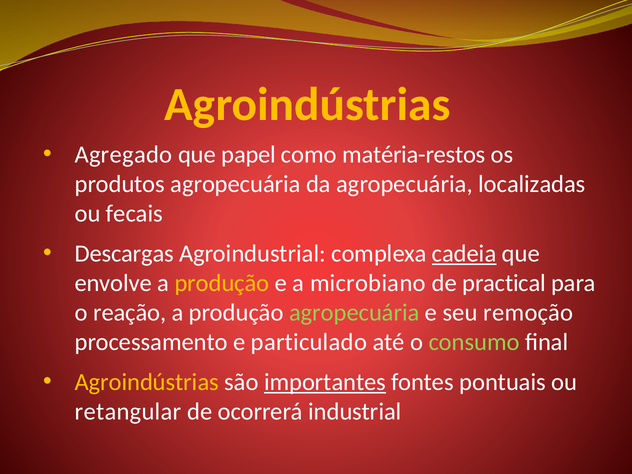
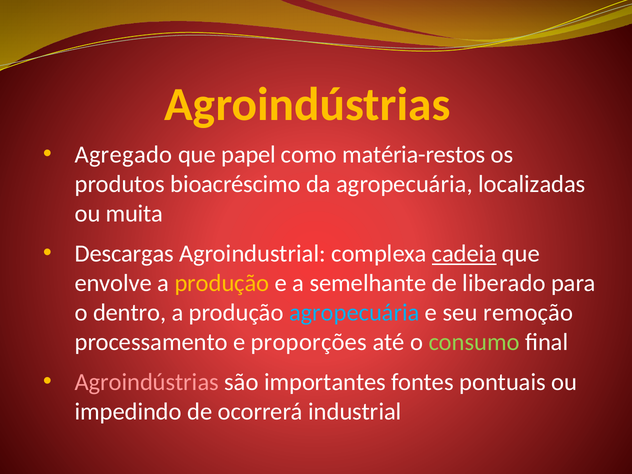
produtos agropecuária: agropecuária -> bioacréscimo
fecais: fecais -> muita
microbiano: microbiano -> semelhante
practical: practical -> liberado
reação: reação -> dentro
agropecuária at (354, 313) colour: light green -> light blue
particulado: particulado -> proporções
Agroindústrias at (147, 382) colour: yellow -> pink
importantes underline: present -> none
retangular: retangular -> impedindo
